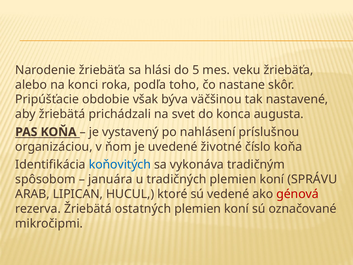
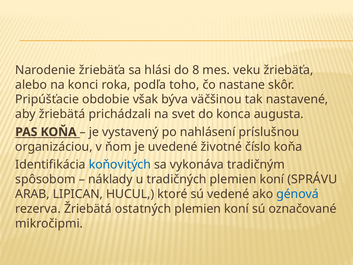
5: 5 -> 8
januára: januára -> náklady
génová colour: red -> blue
